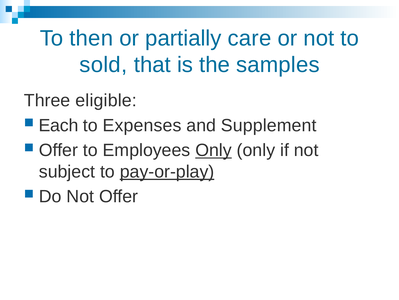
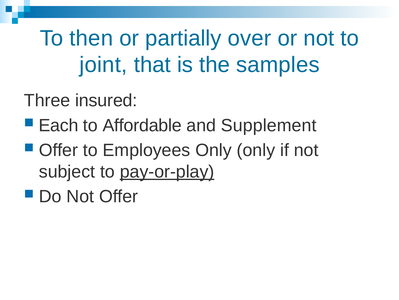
care: care -> over
sold: sold -> joint
eligible: eligible -> insured
Expenses: Expenses -> Affordable
Only at (214, 150) underline: present -> none
